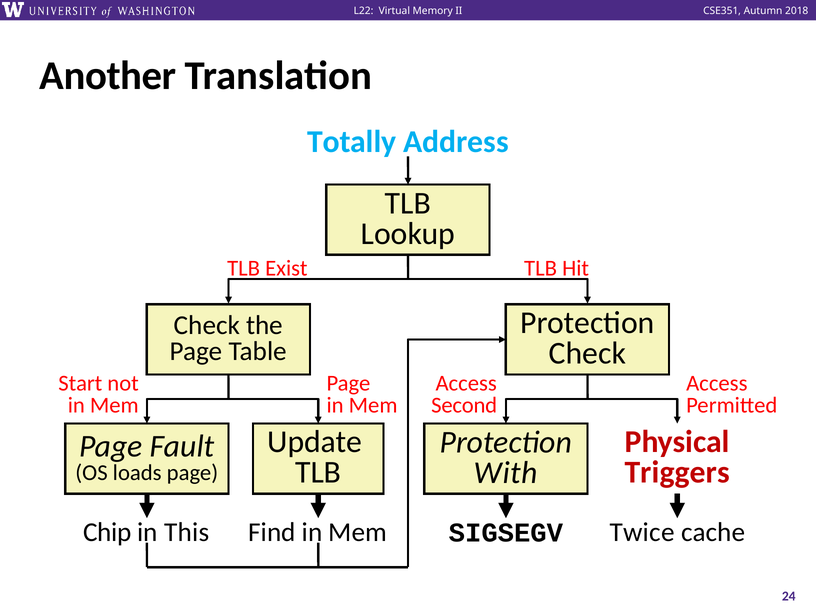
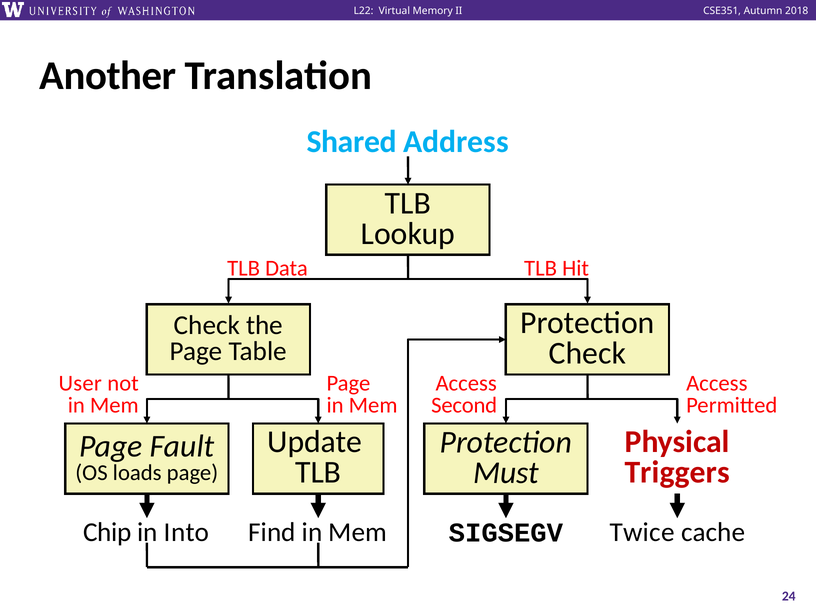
Totally: Totally -> Shared
Exist: Exist -> Data
Start: Start -> User
With: With -> Must
This: This -> Into
